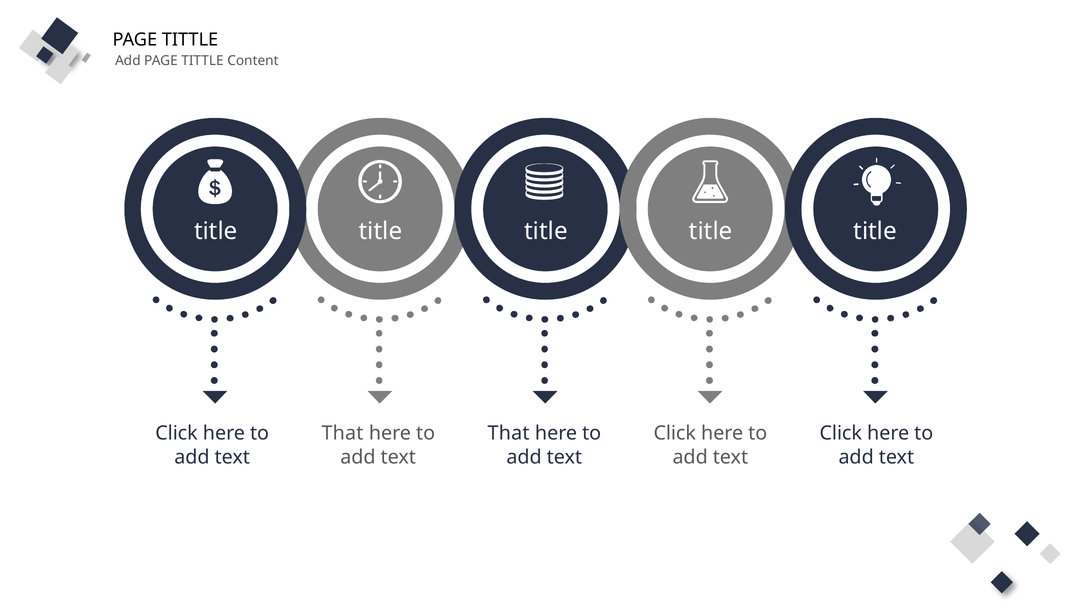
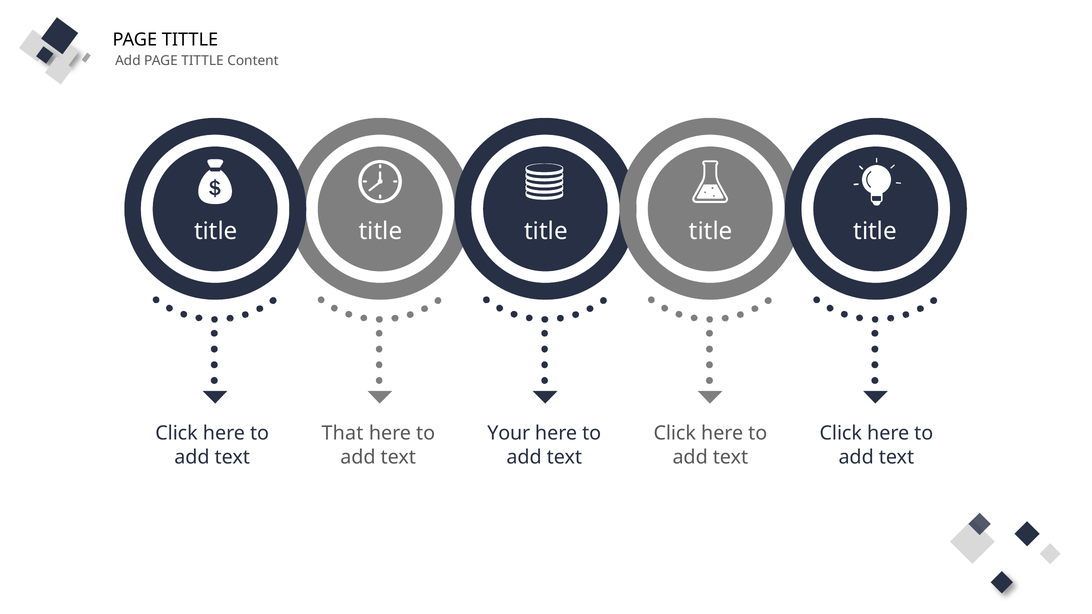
That at (509, 434): That -> Your
